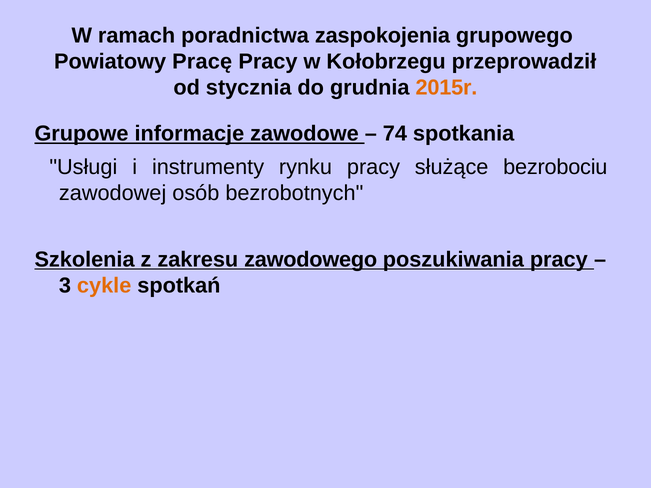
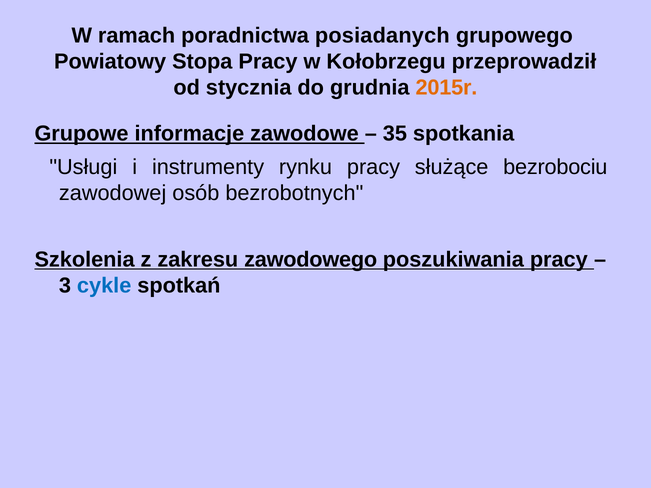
zaspokojenia: zaspokojenia -> posiadanych
Pracę: Pracę -> Stopa
74: 74 -> 35
cykle colour: orange -> blue
